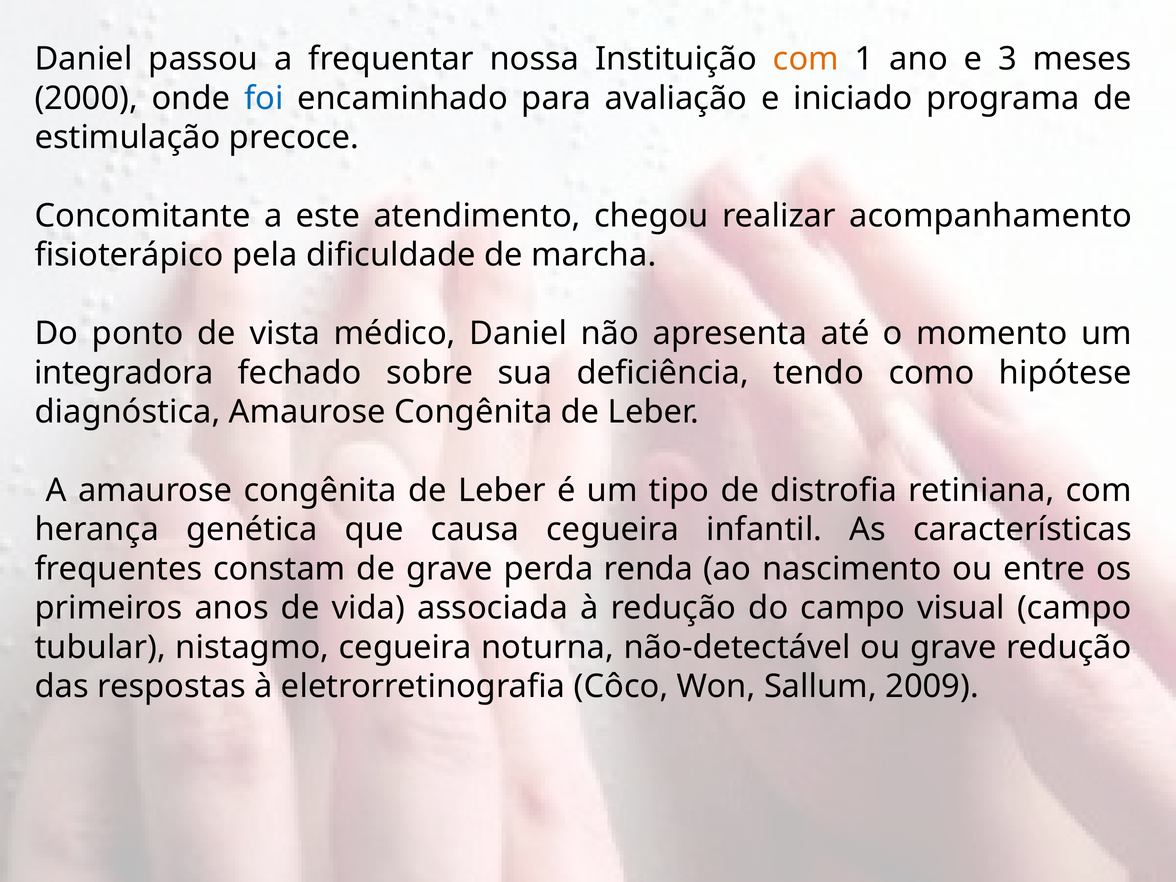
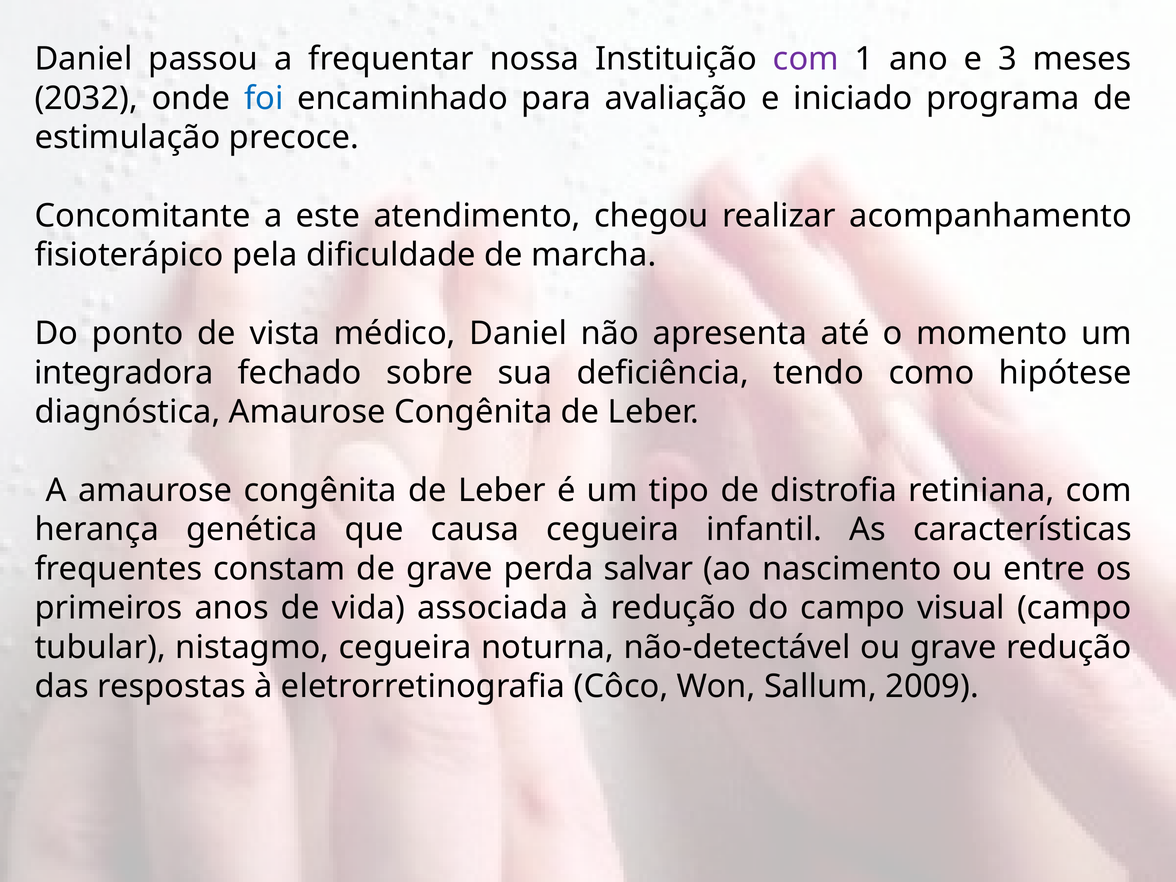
com at (806, 59) colour: orange -> purple
2000: 2000 -> 2032
renda: renda -> salvar
